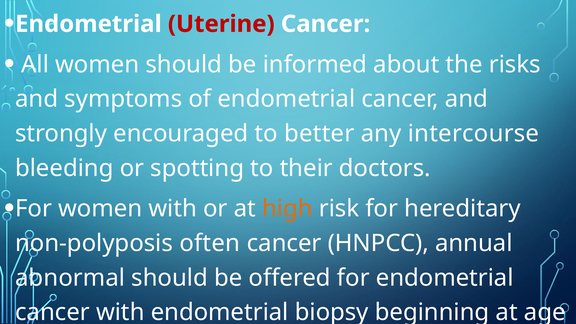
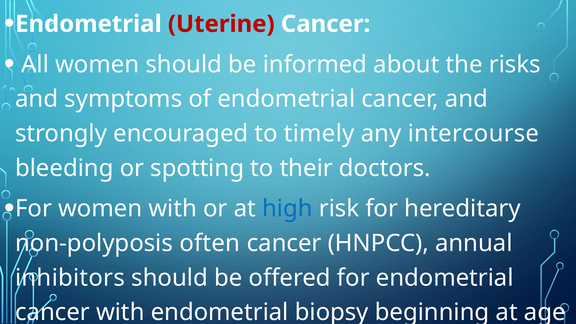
better: better -> timely
high colour: orange -> blue
abnormal: abnormal -> inhibitors
